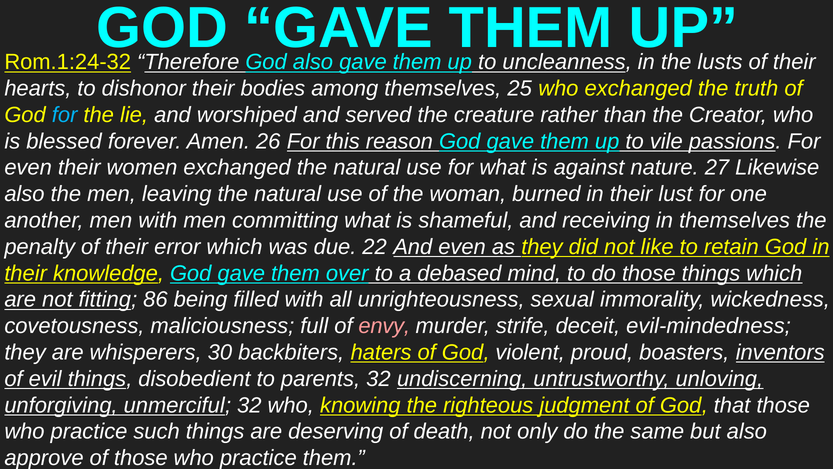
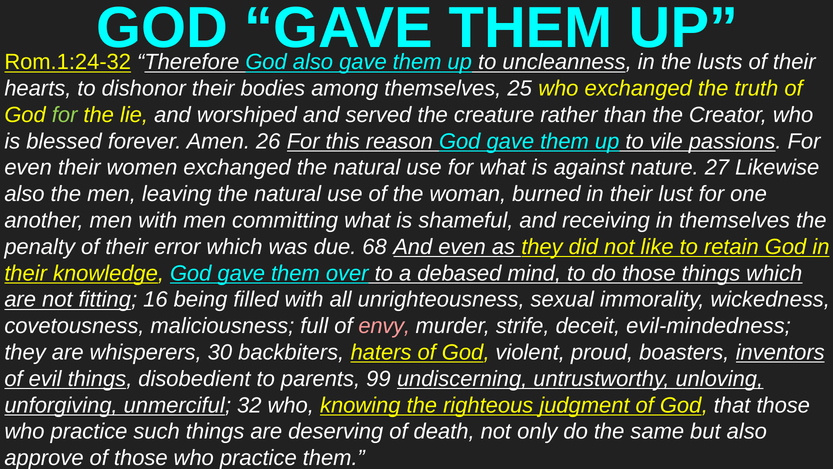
for at (65, 115) colour: light blue -> light green
22: 22 -> 68
86: 86 -> 16
parents 32: 32 -> 99
